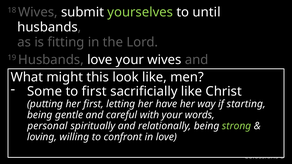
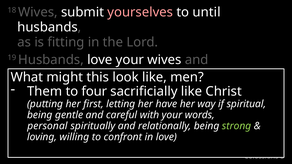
yourselves colour: light green -> pink
Some at (45, 91): Some -> Them
to first: first -> four
starting: starting -> spiritual
